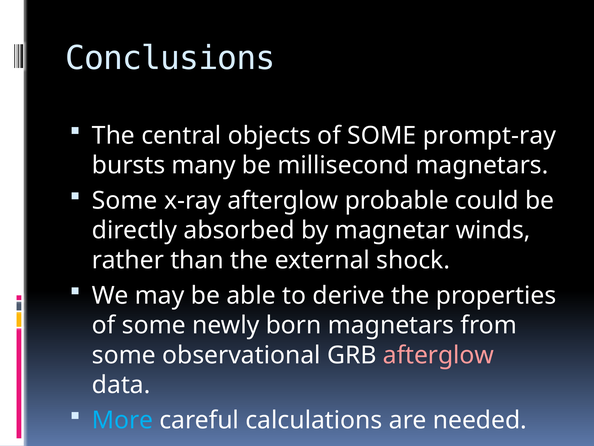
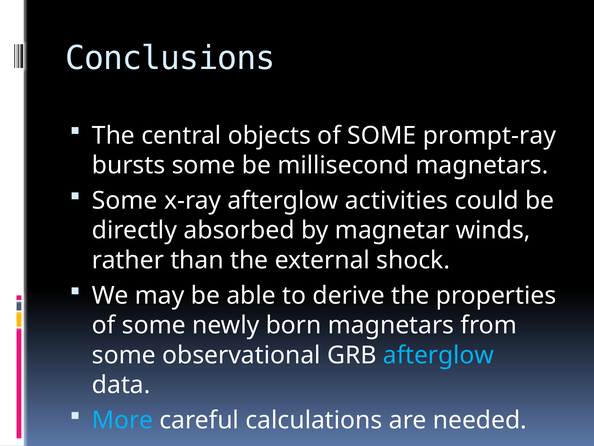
bursts many: many -> some
probable: probable -> activities
afterglow at (438, 355) colour: pink -> light blue
